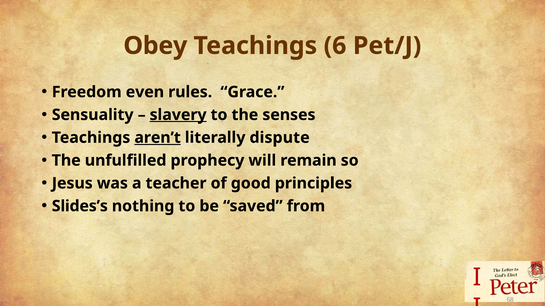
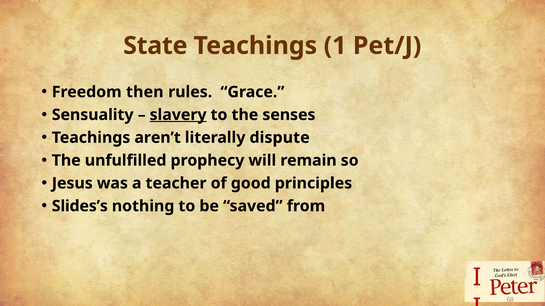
Obey: Obey -> State
6: 6 -> 1
even: even -> then
aren’t underline: present -> none
